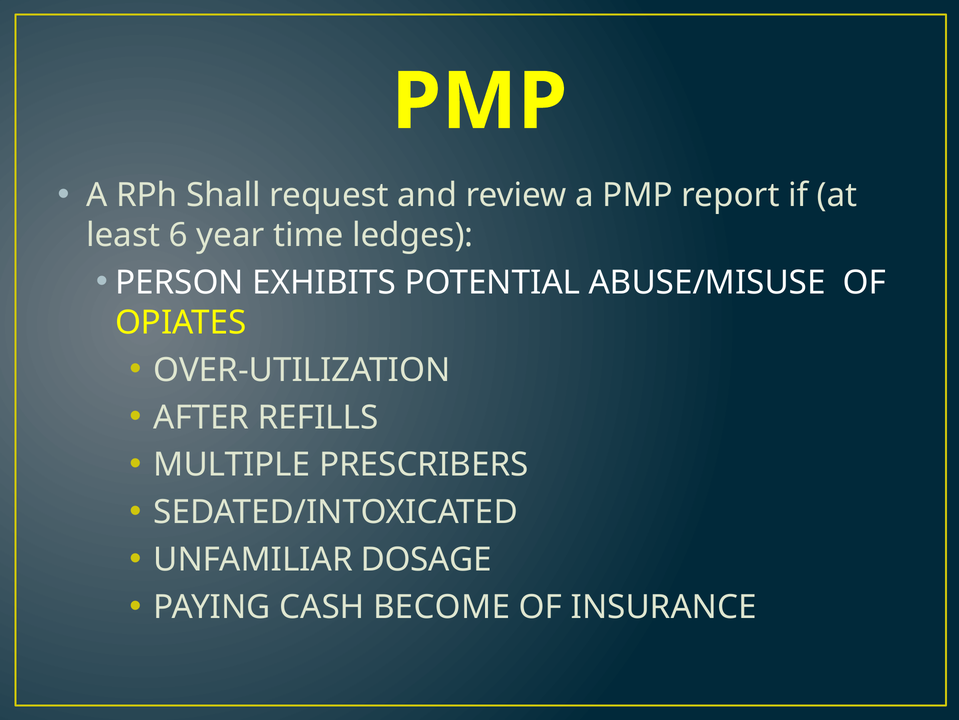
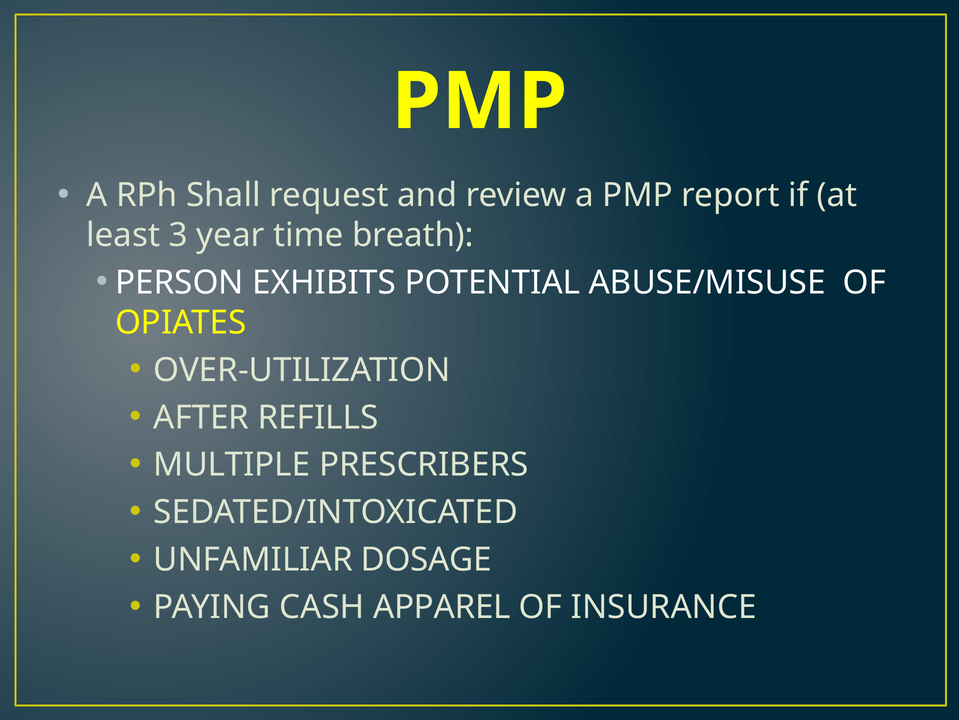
6: 6 -> 3
ledges: ledges -> breath
BECOME: BECOME -> APPAREL
